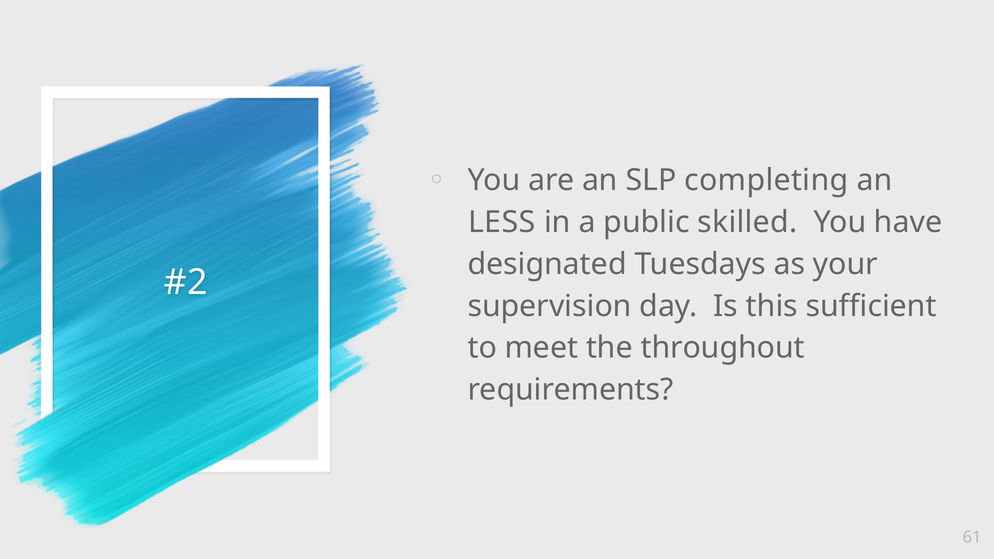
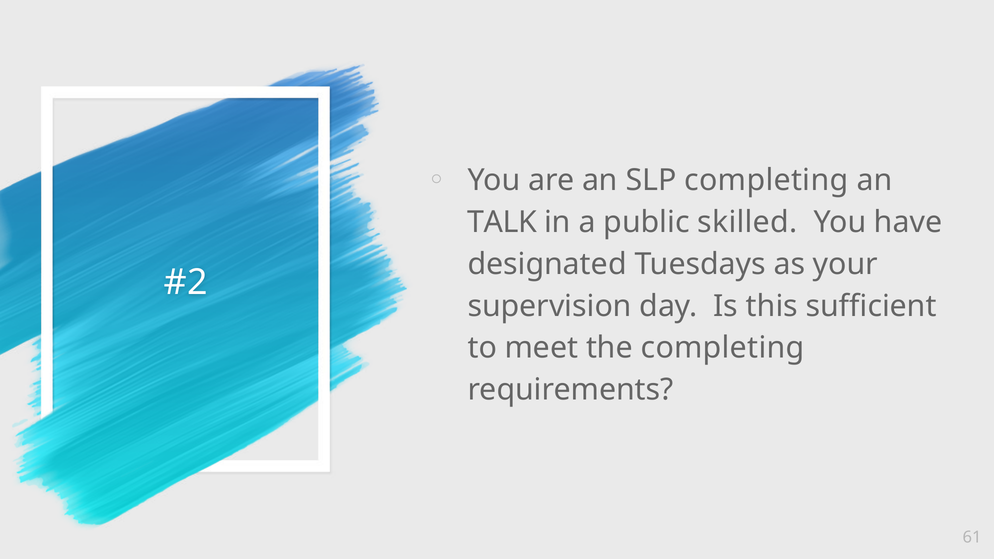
LESS: LESS -> TALK
the throughout: throughout -> completing
